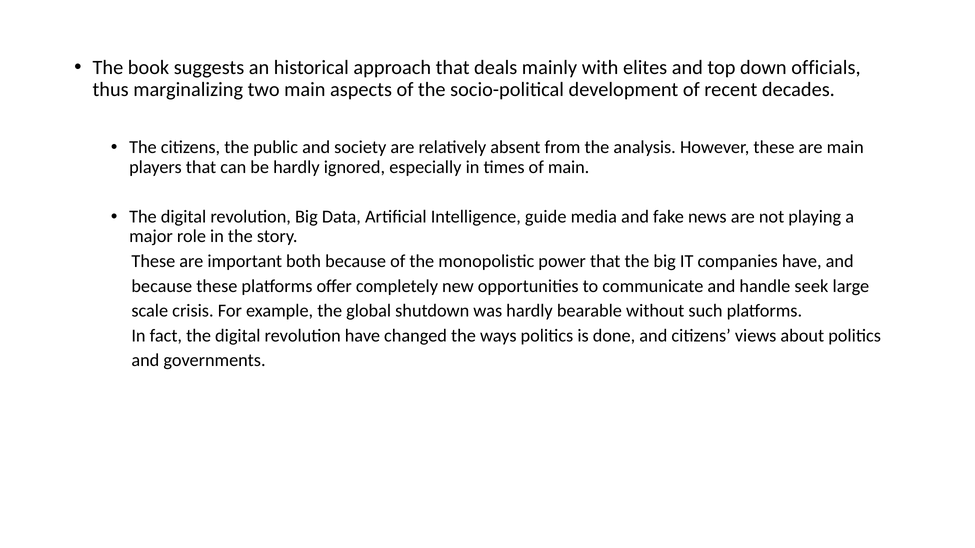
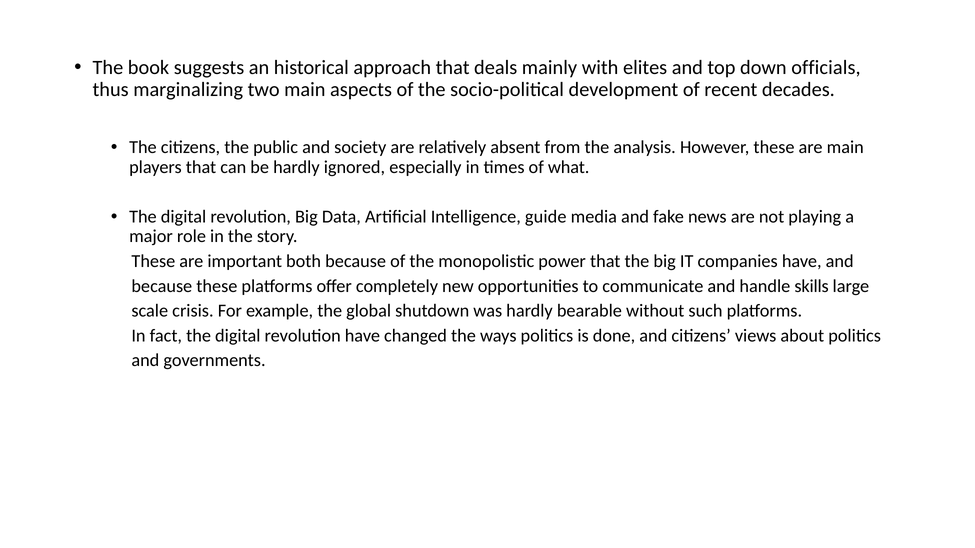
of main: main -> what
seek: seek -> skills
